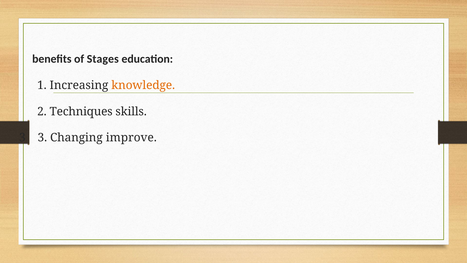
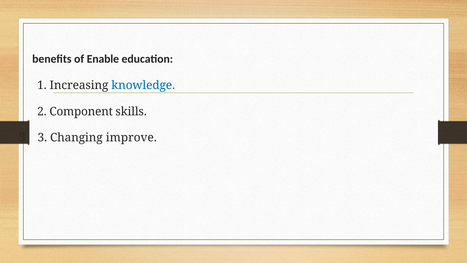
Stages: Stages -> Enable
knowledge colour: orange -> blue
Techniques: Techniques -> Component
